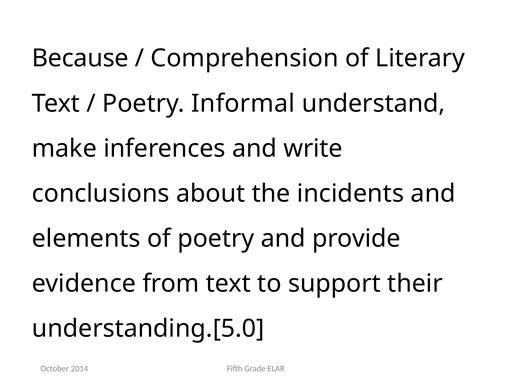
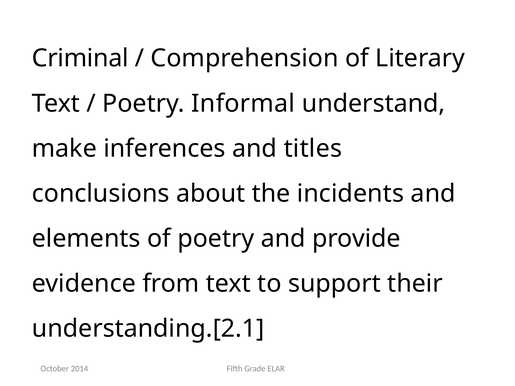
Because: Because -> Criminal
write: write -> titles
understanding.[5.0: understanding.[5.0 -> understanding.[2.1
